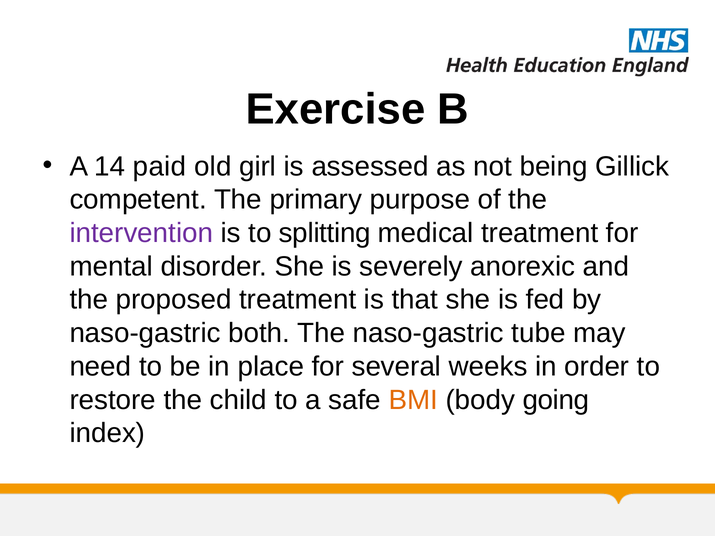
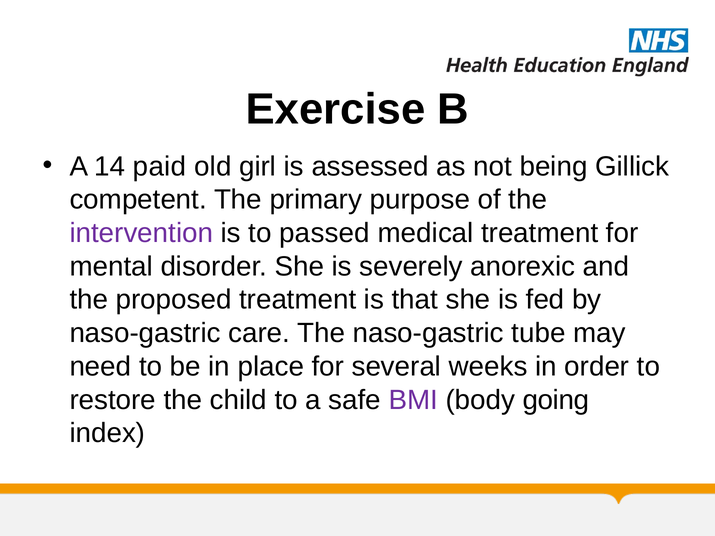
splitting: splitting -> passed
both: both -> care
BMI colour: orange -> purple
